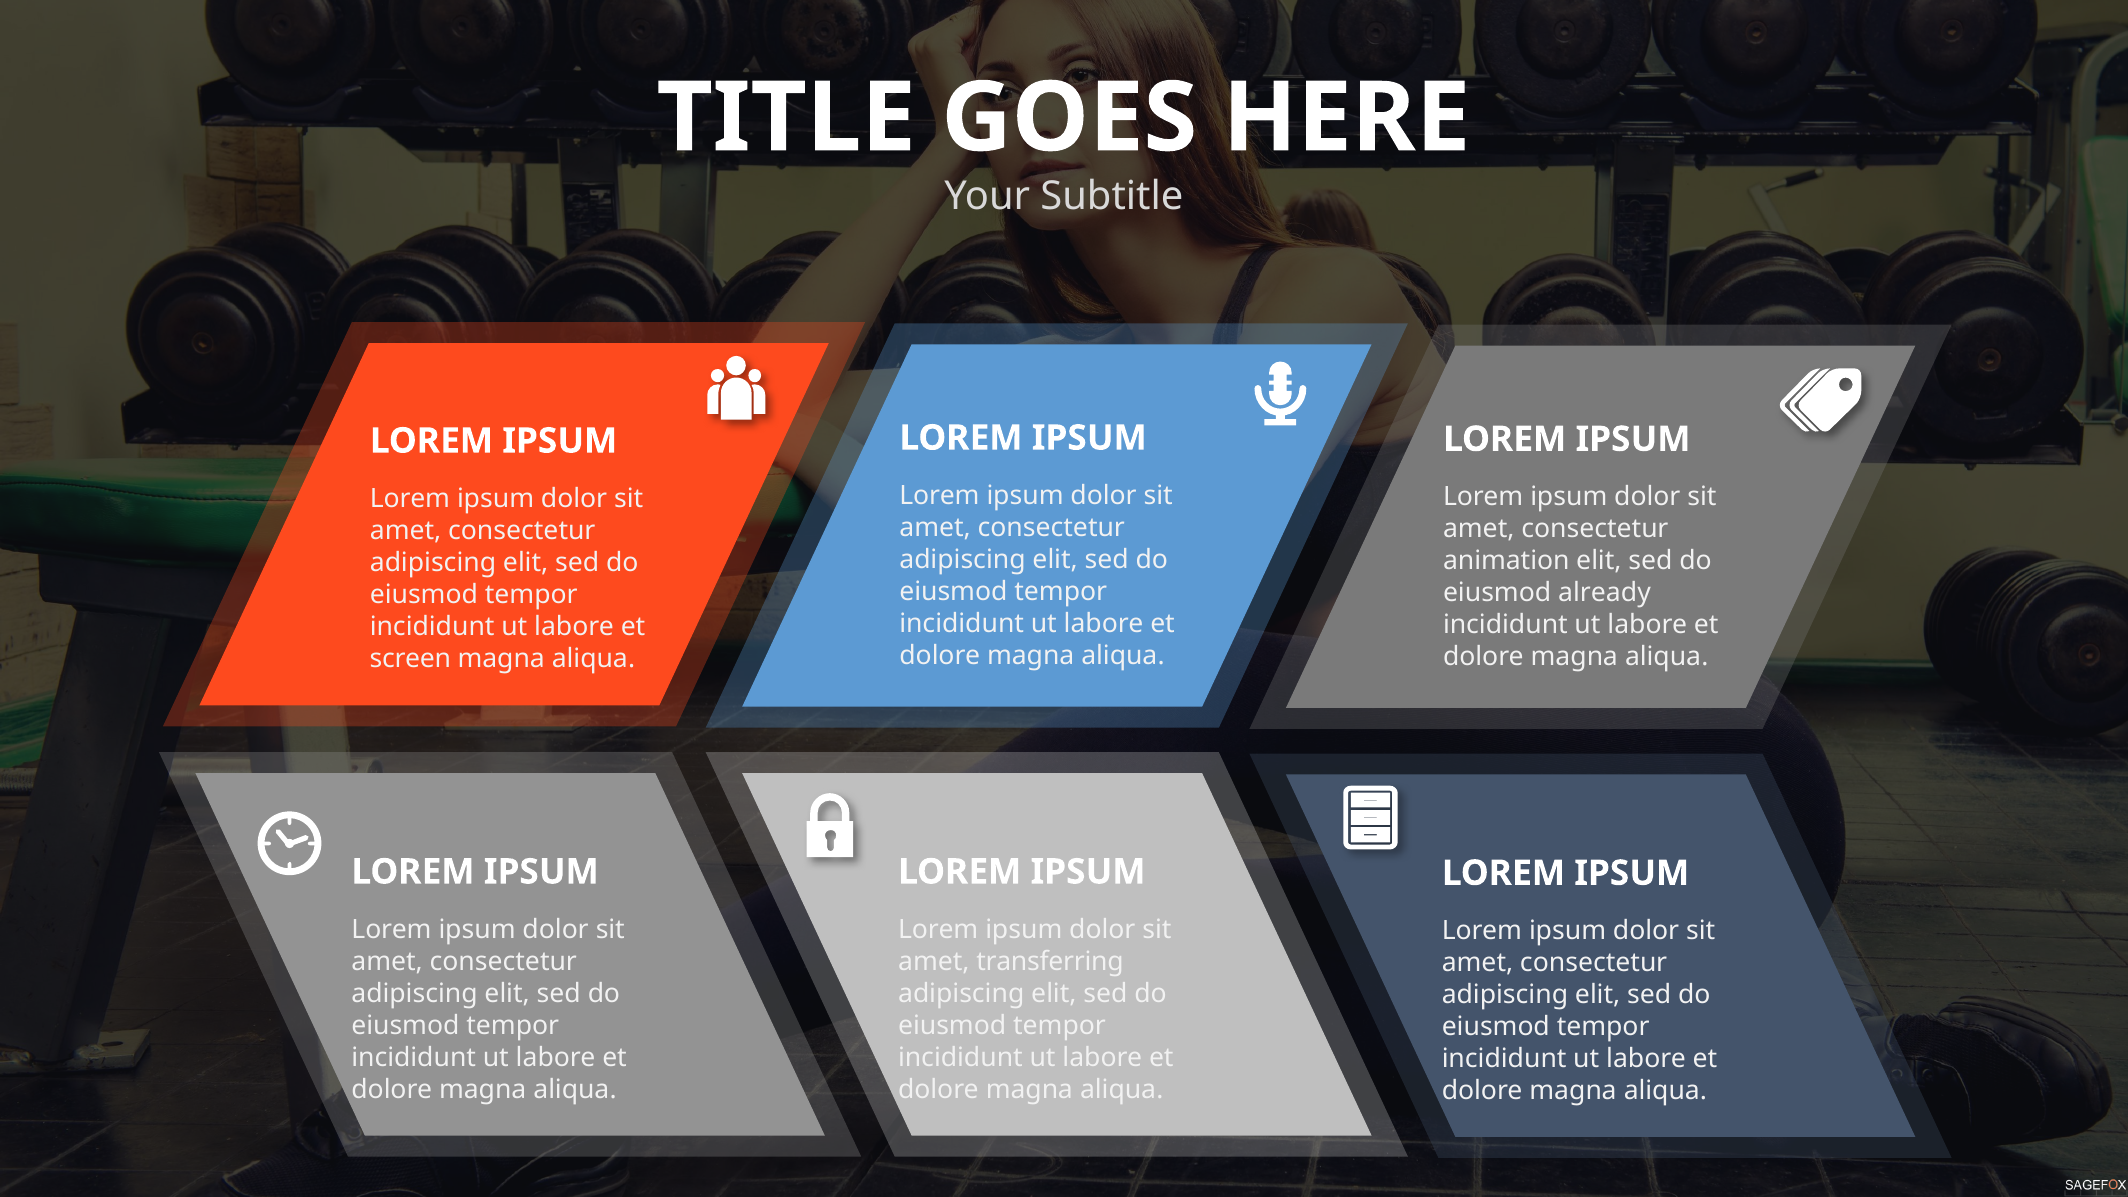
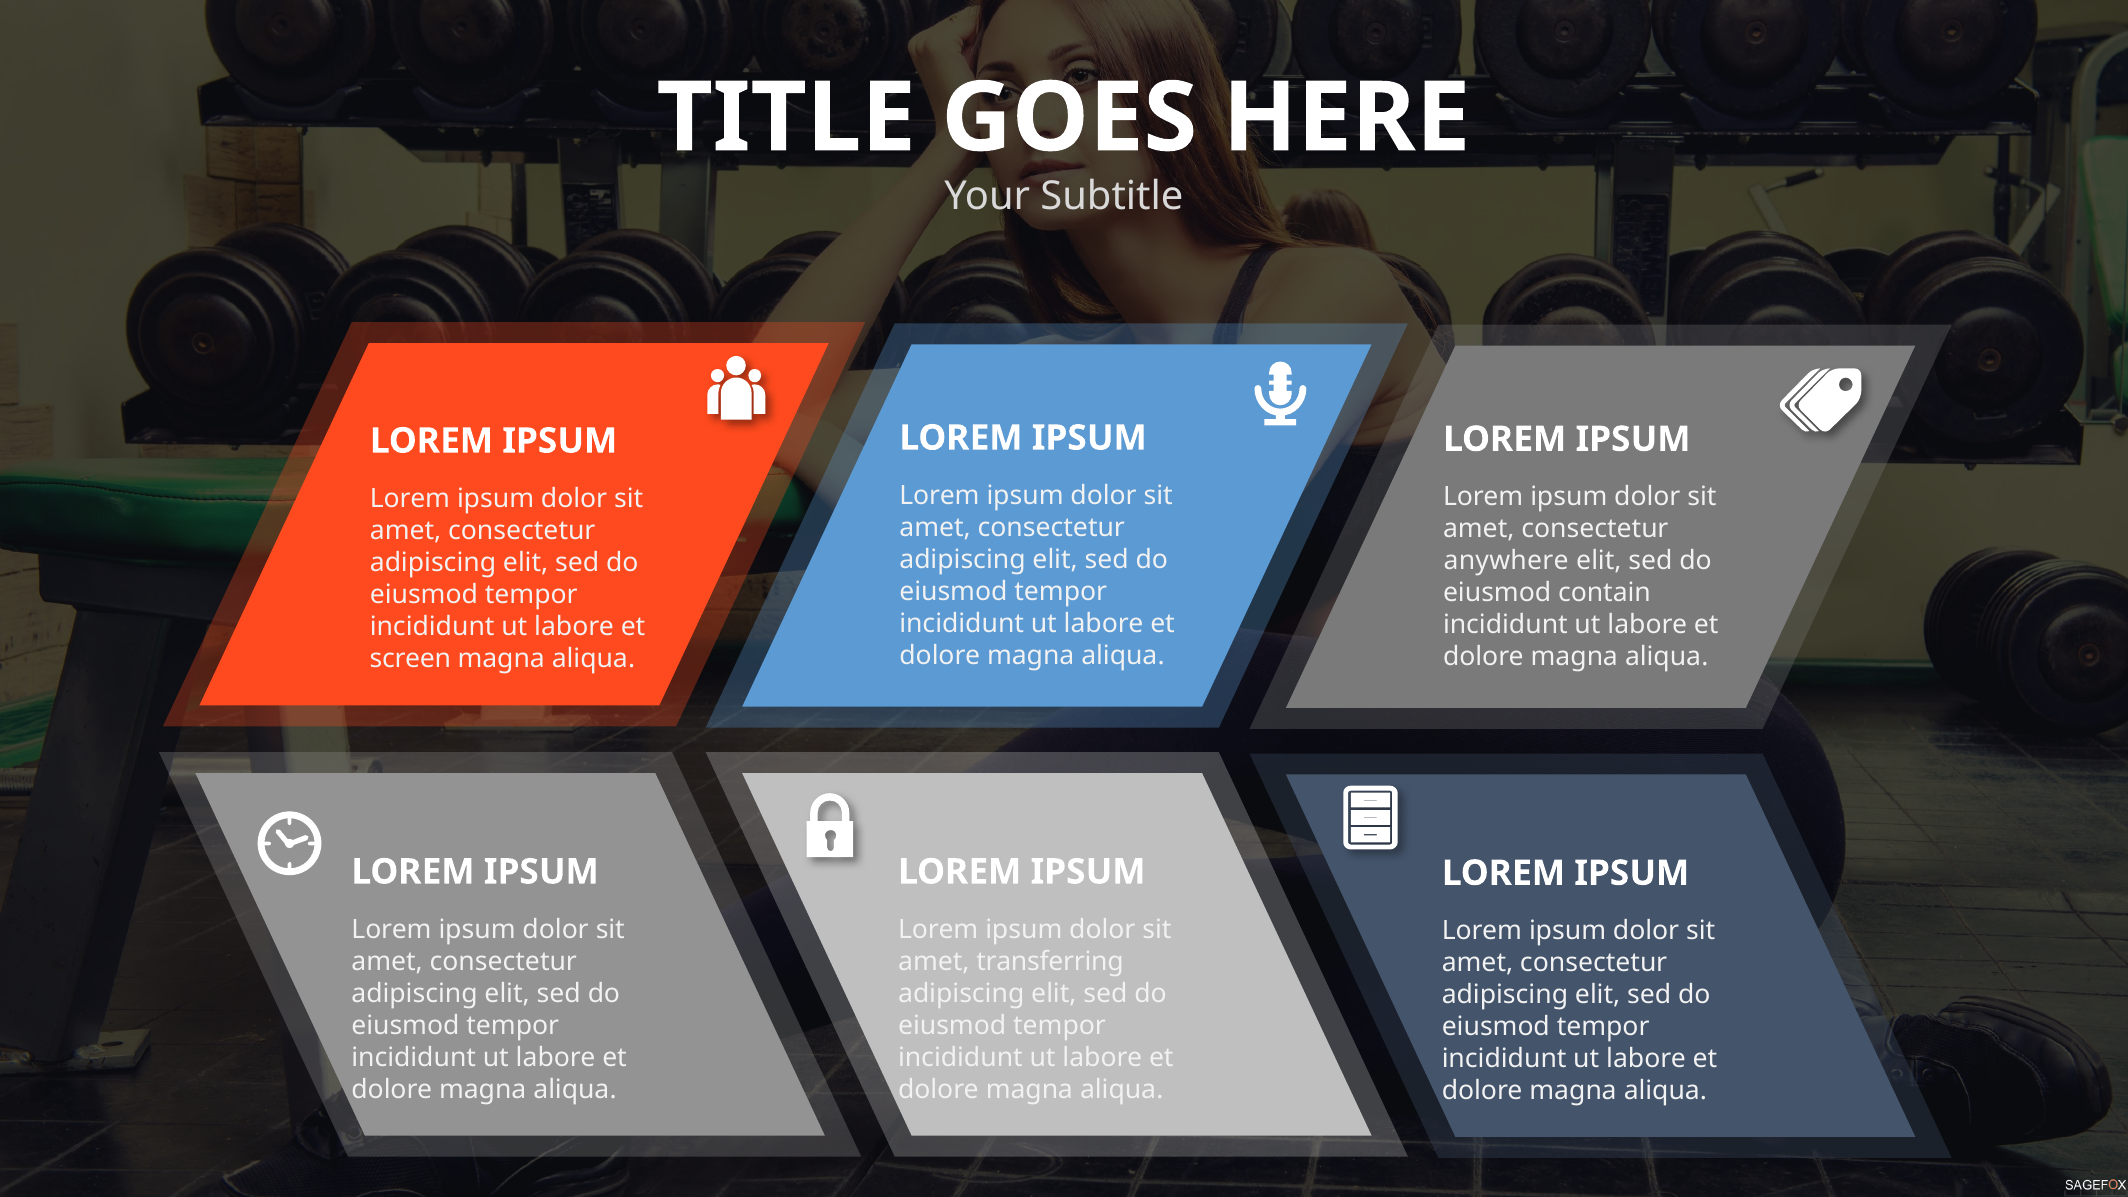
animation: animation -> anywhere
already: already -> contain
